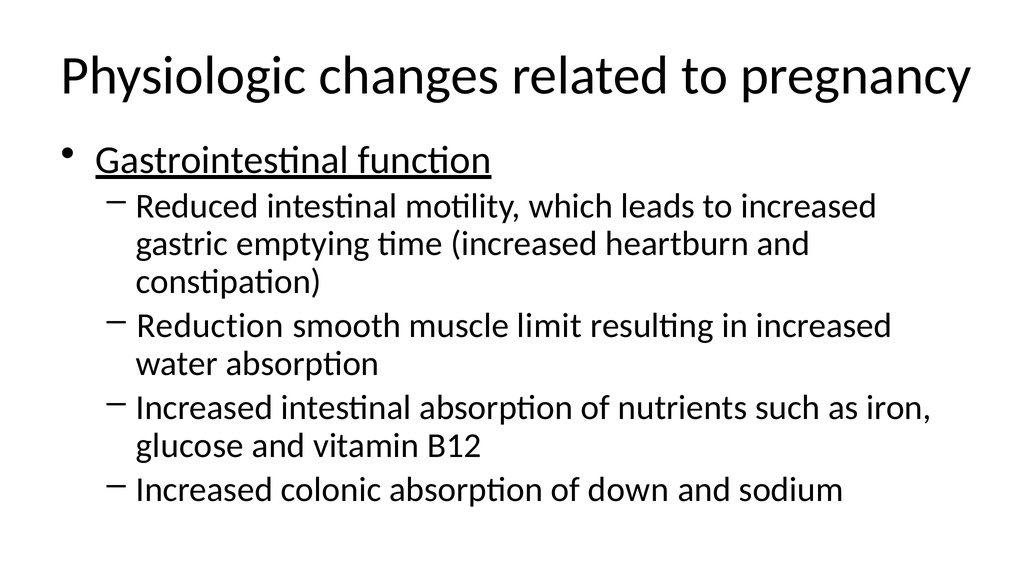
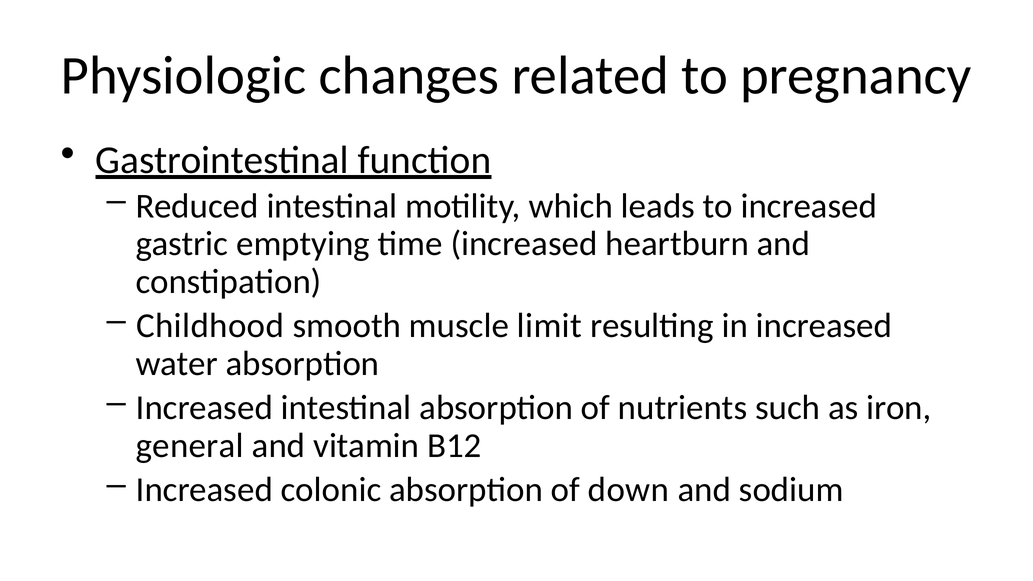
Reduction: Reduction -> Childhood
glucose: glucose -> general
